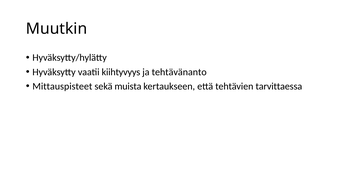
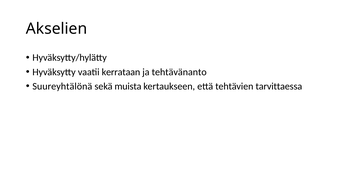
Muutkin: Muutkin -> Akselien
kiihtyvyys: kiihtyvyys -> kerrataan
Mittauspisteet: Mittauspisteet -> Suureyhtälönä
